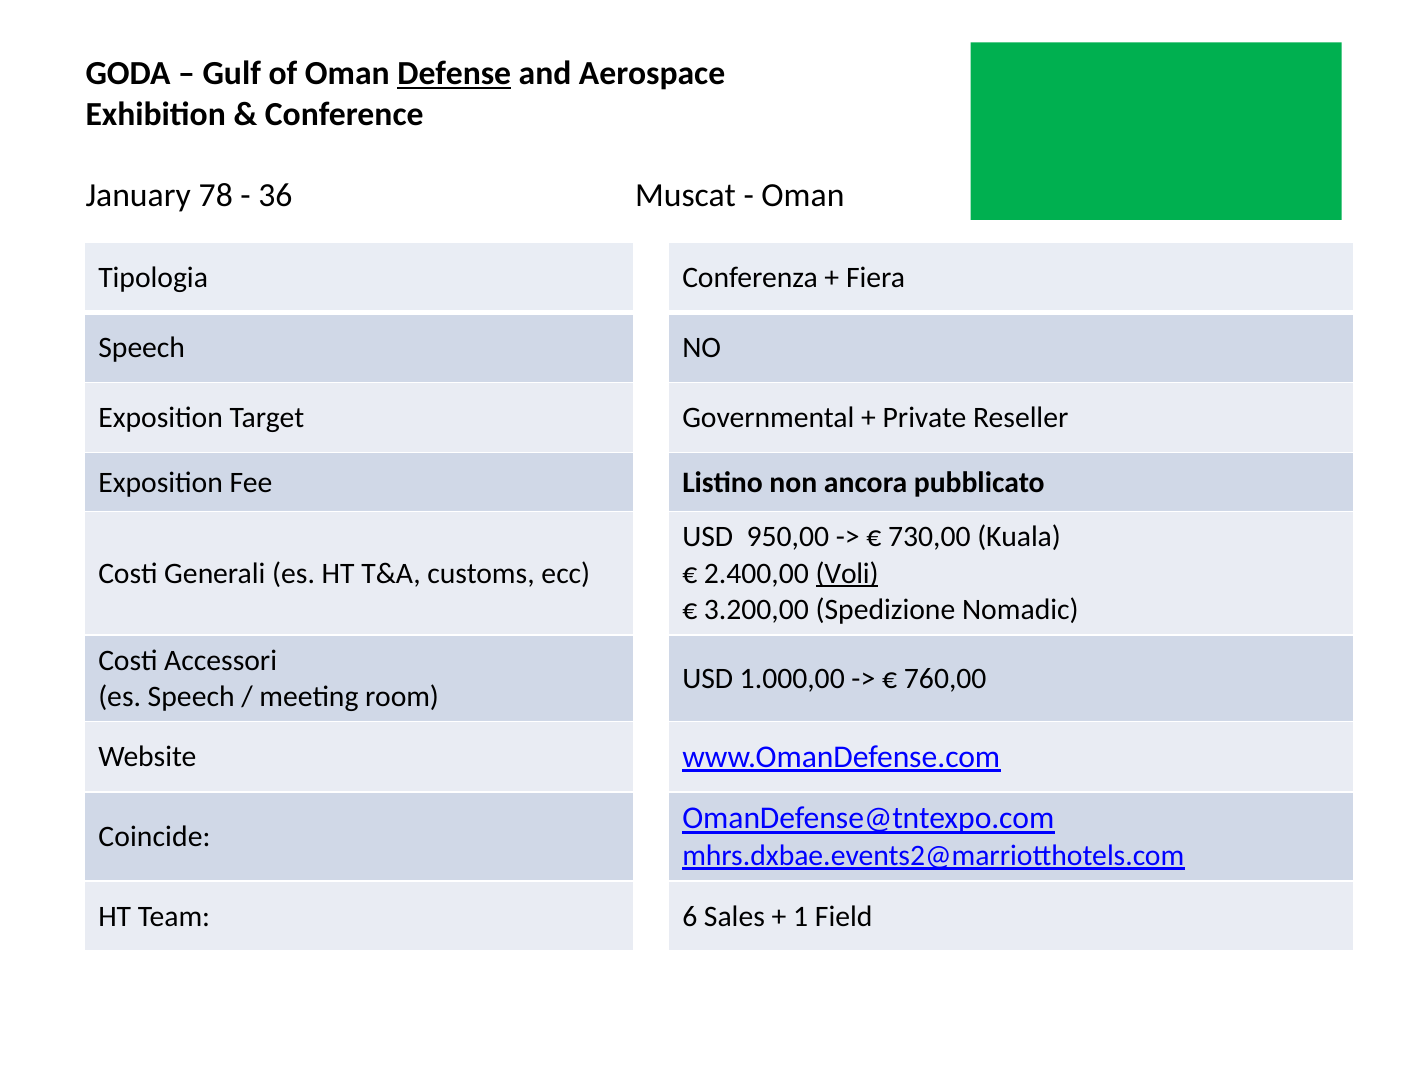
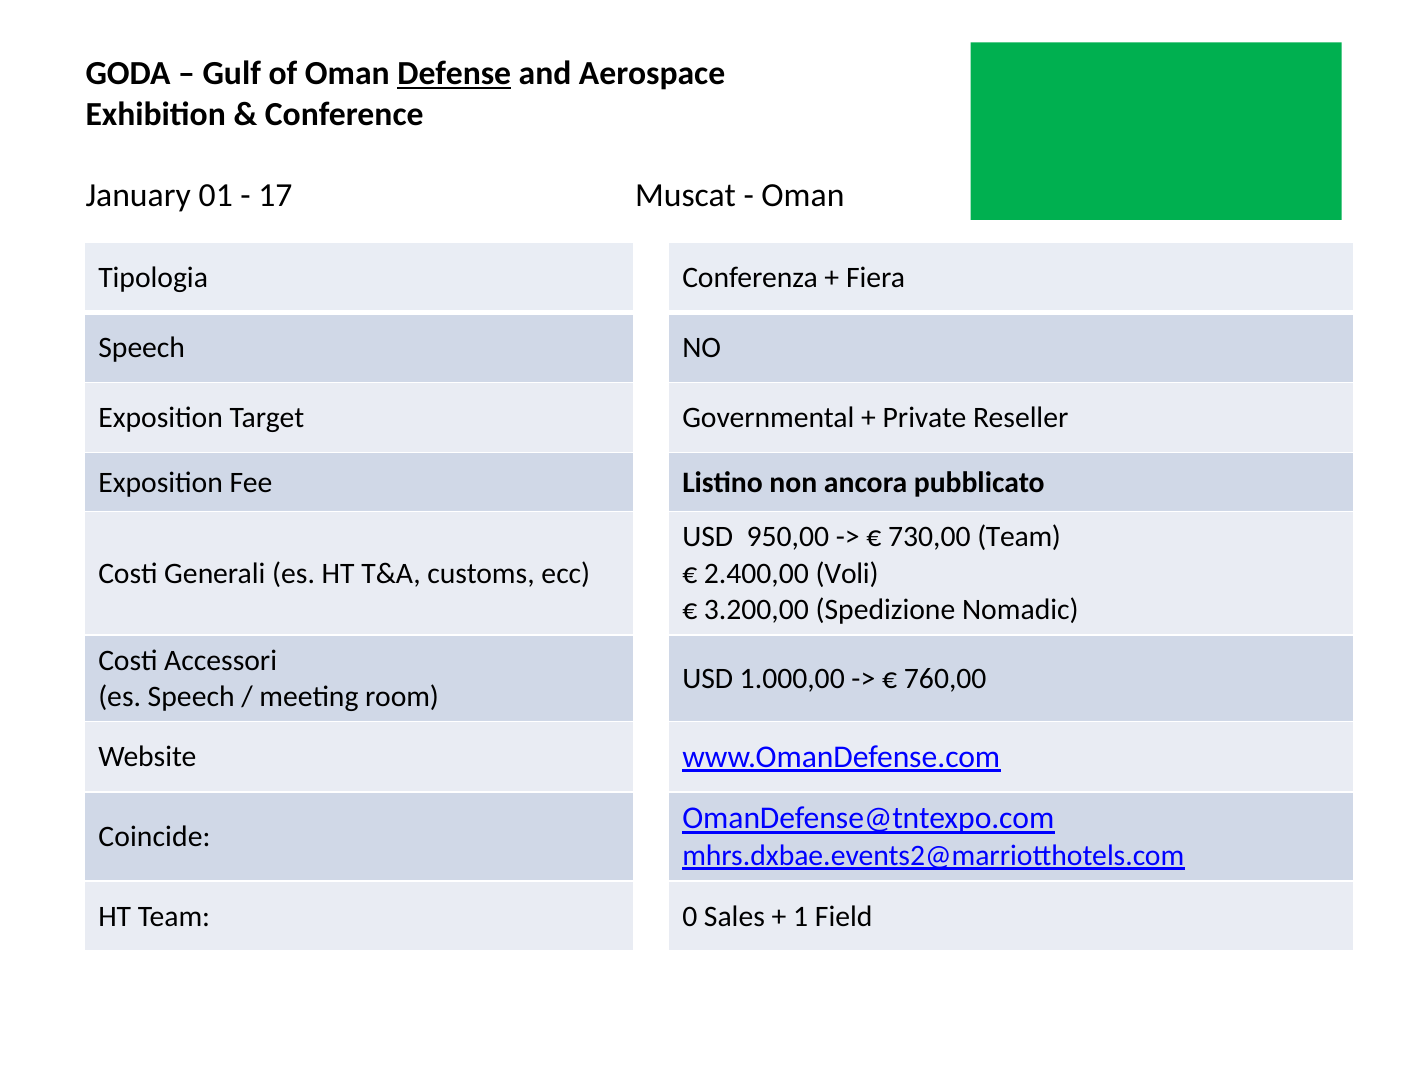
78: 78 -> 01
36: 36 -> 17
730,00 Kuala: Kuala -> Team
Voli underline: present -> none
6: 6 -> 0
